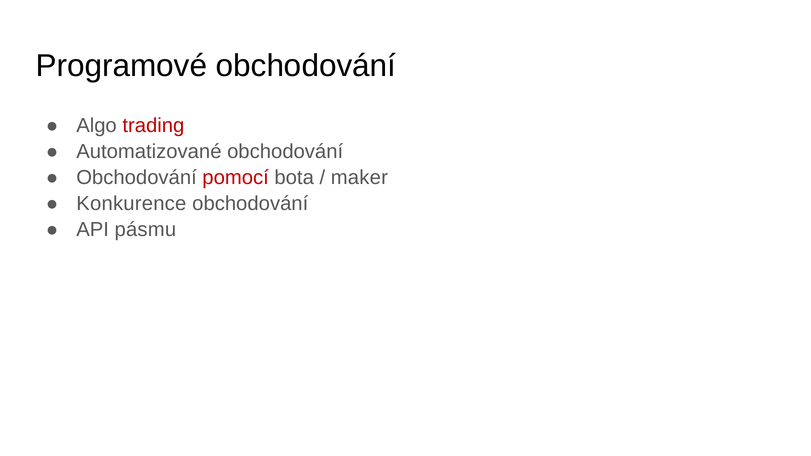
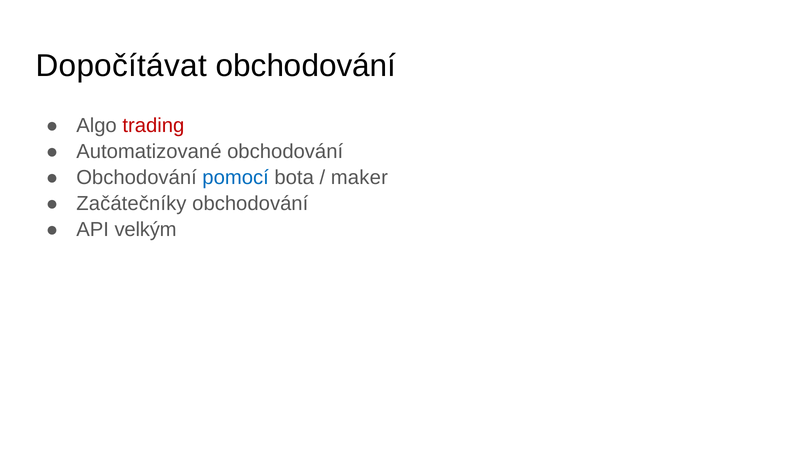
Programové: Programové -> Dopočítávat
pomocí colour: red -> blue
Konkurence: Konkurence -> Začátečníky
pásmu: pásmu -> velkým
